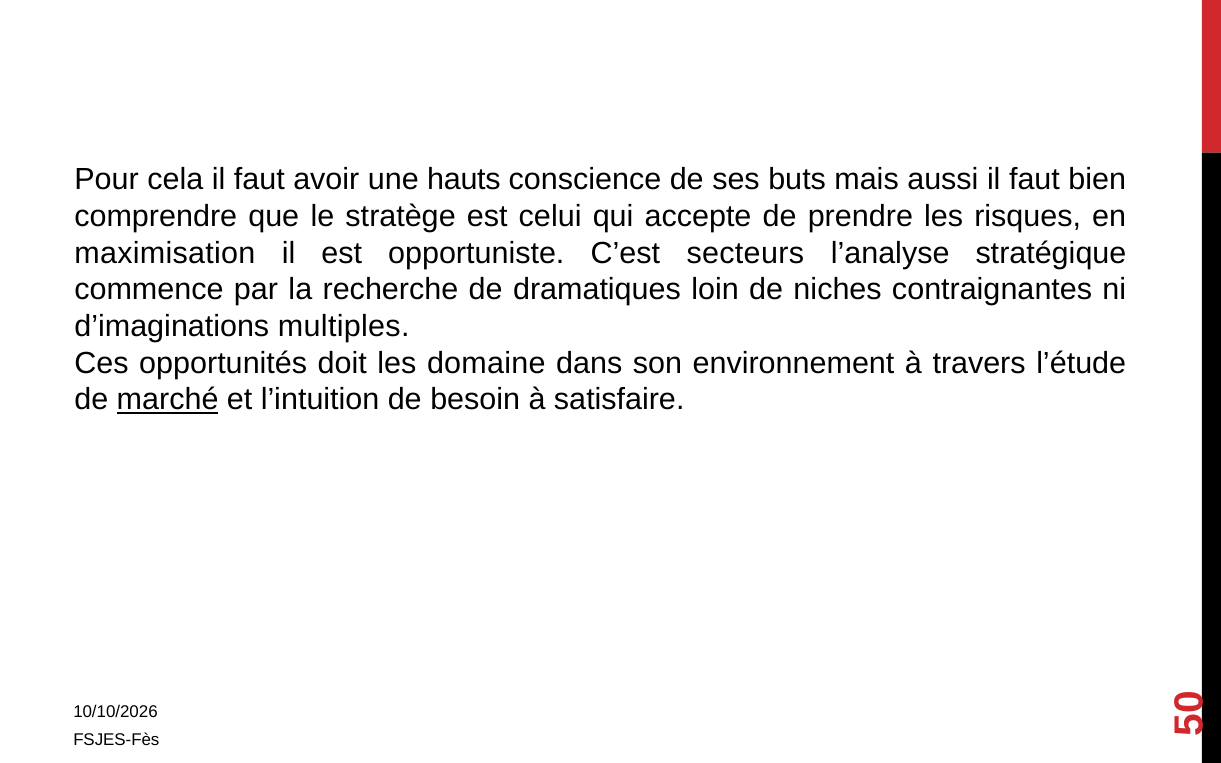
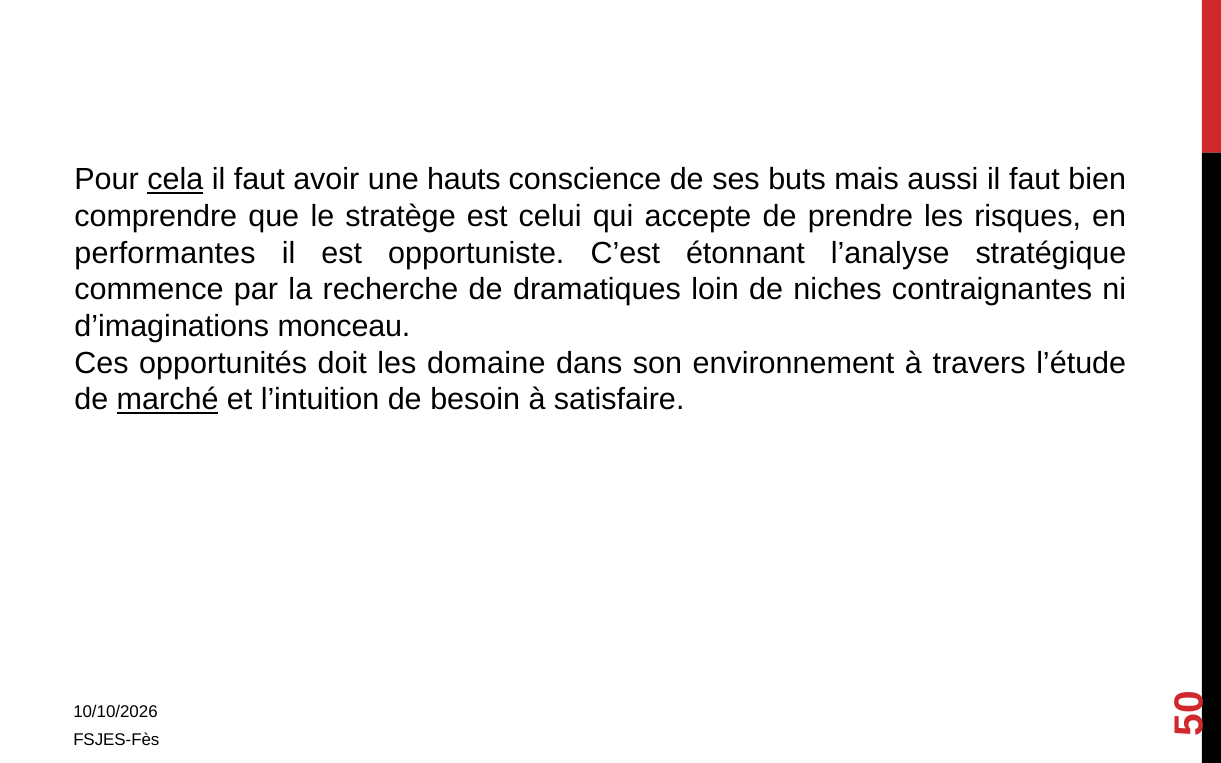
cela underline: none -> present
maximisation: maximisation -> performantes
secteurs: secteurs -> étonnant
multiples: multiples -> monceau
